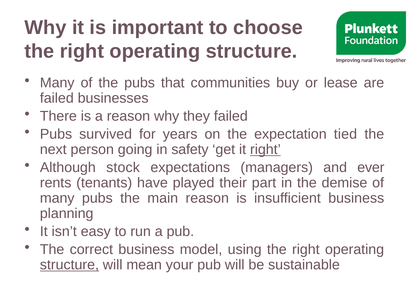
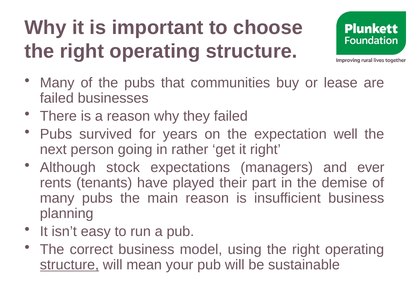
tied: tied -> well
safety: safety -> rather
right at (265, 150) underline: present -> none
